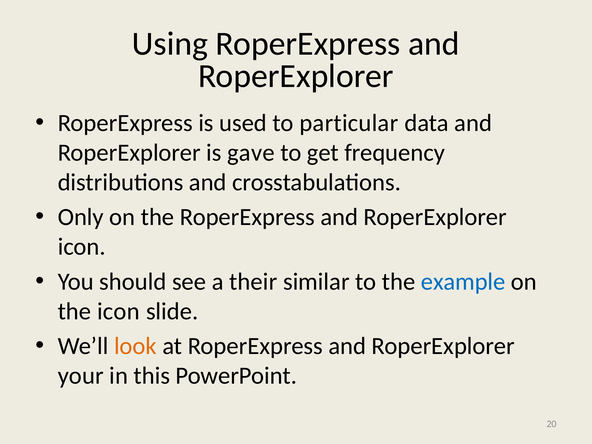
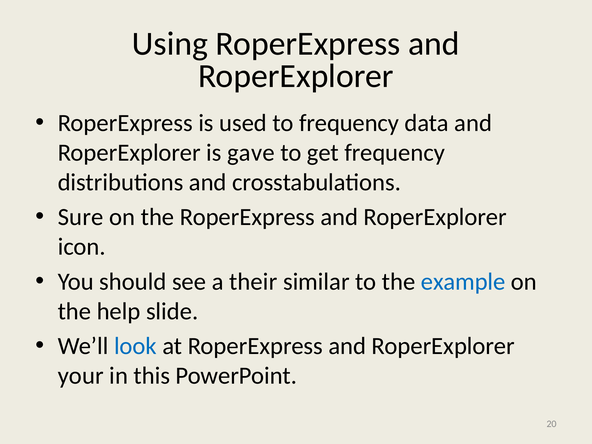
to particular: particular -> frequency
Only: Only -> Sure
the icon: icon -> help
look colour: orange -> blue
